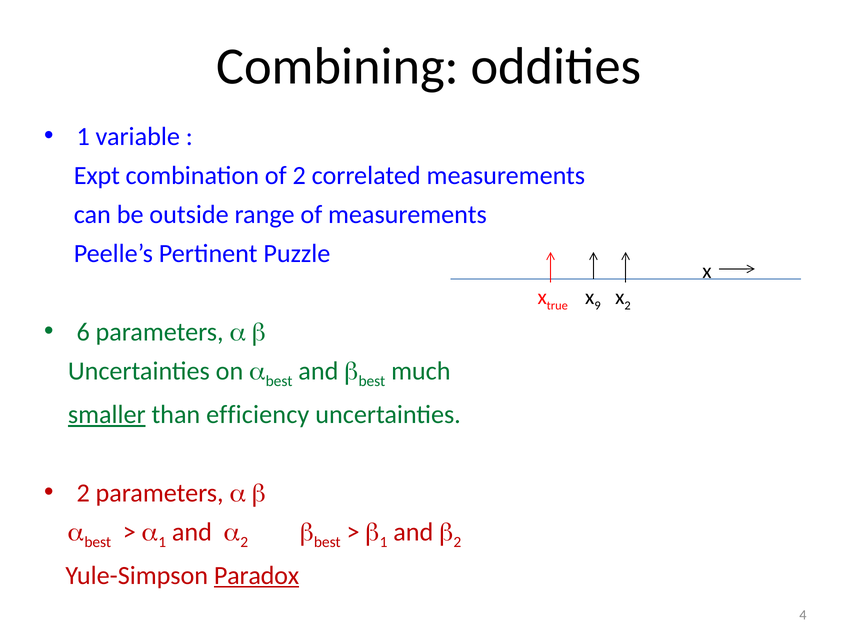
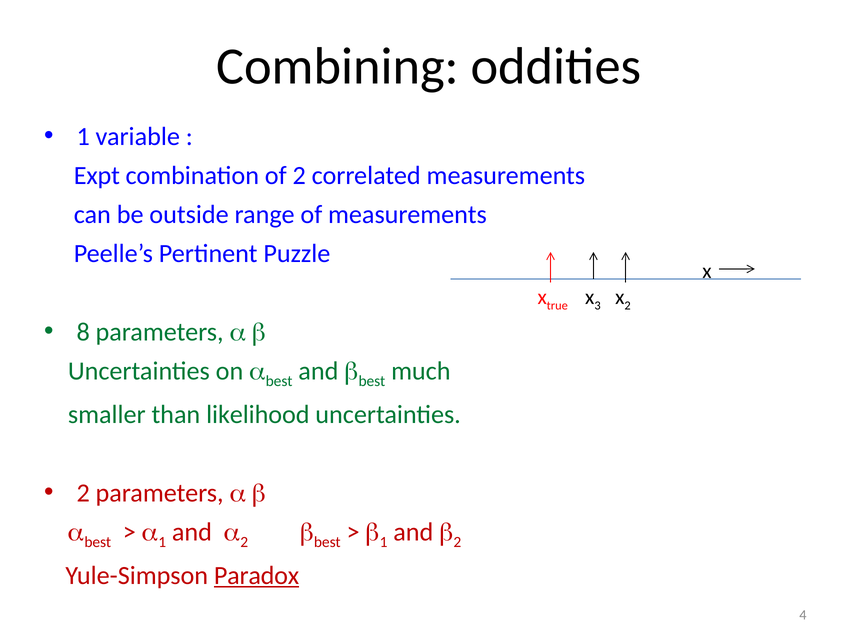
9: 9 -> 3
6: 6 -> 8
smaller underline: present -> none
efficiency: efficiency -> likelihood
